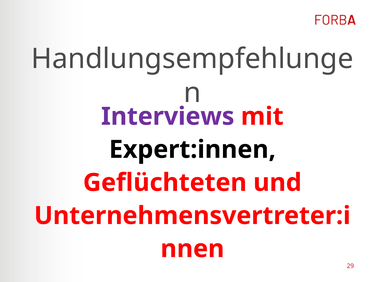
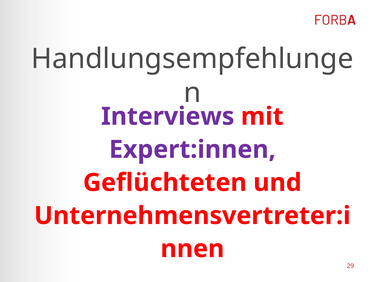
Expert:innen colour: black -> purple
